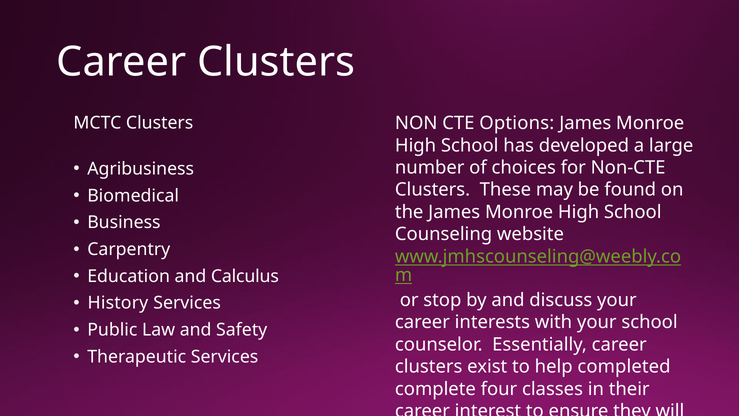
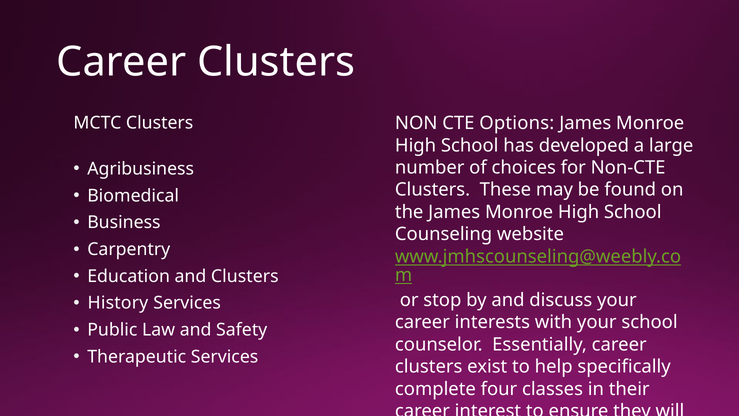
and Calculus: Calculus -> Clusters
completed: completed -> specifically
